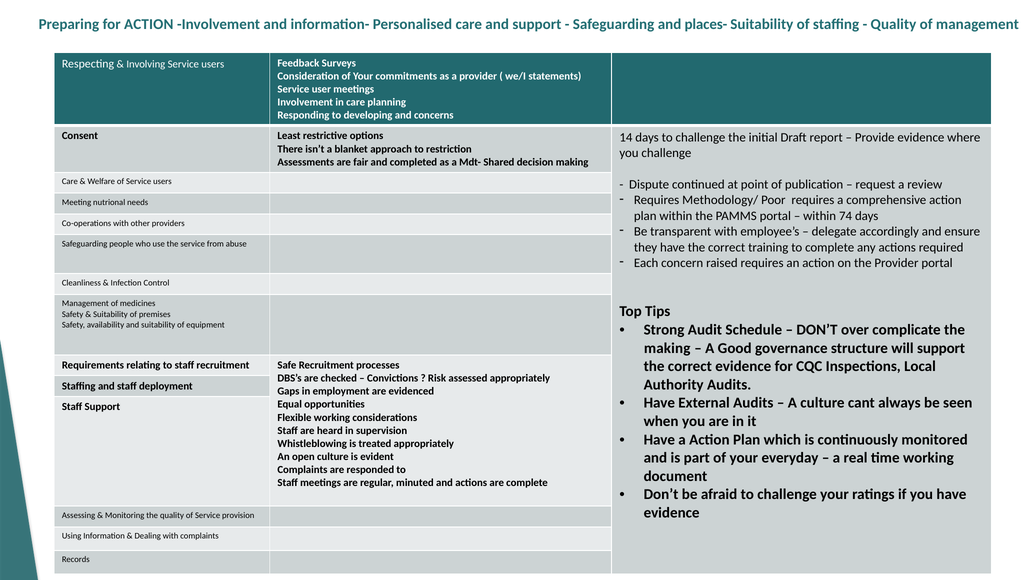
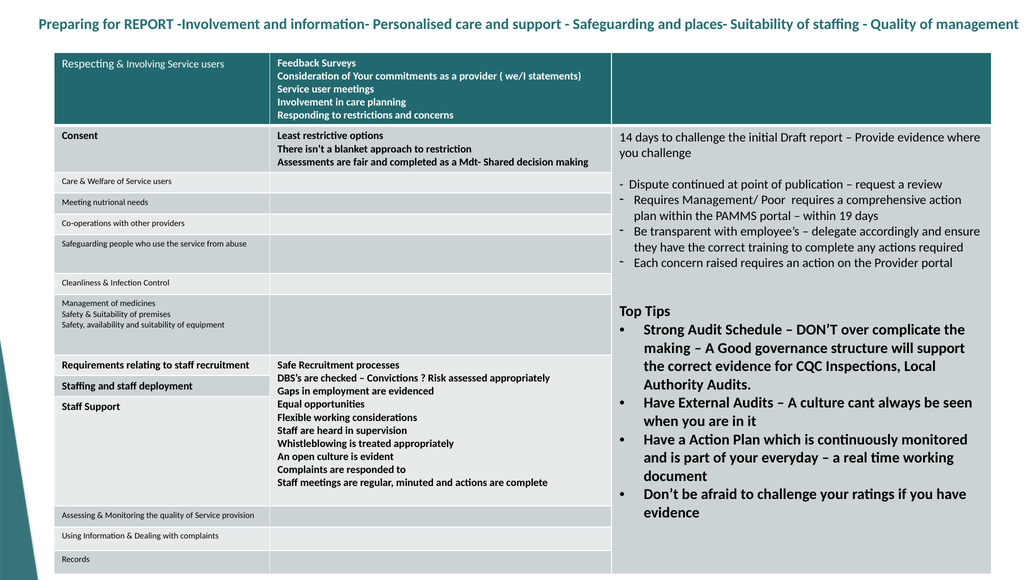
for ACTION: ACTION -> REPORT
developing: developing -> restrictions
Methodology/: Methodology/ -> Management/
74: 74 -> 19
